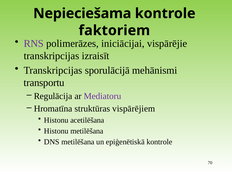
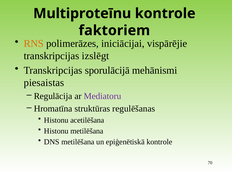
Nepieciešama: Nepieciešama -> Multiproteīnu
RNS colour: purple -> orange
izraisīt: izraisīt -> izslēgt
transportu: transportu -> piesaistas
vispārējiem: vispārējiem -> regulēšanas
